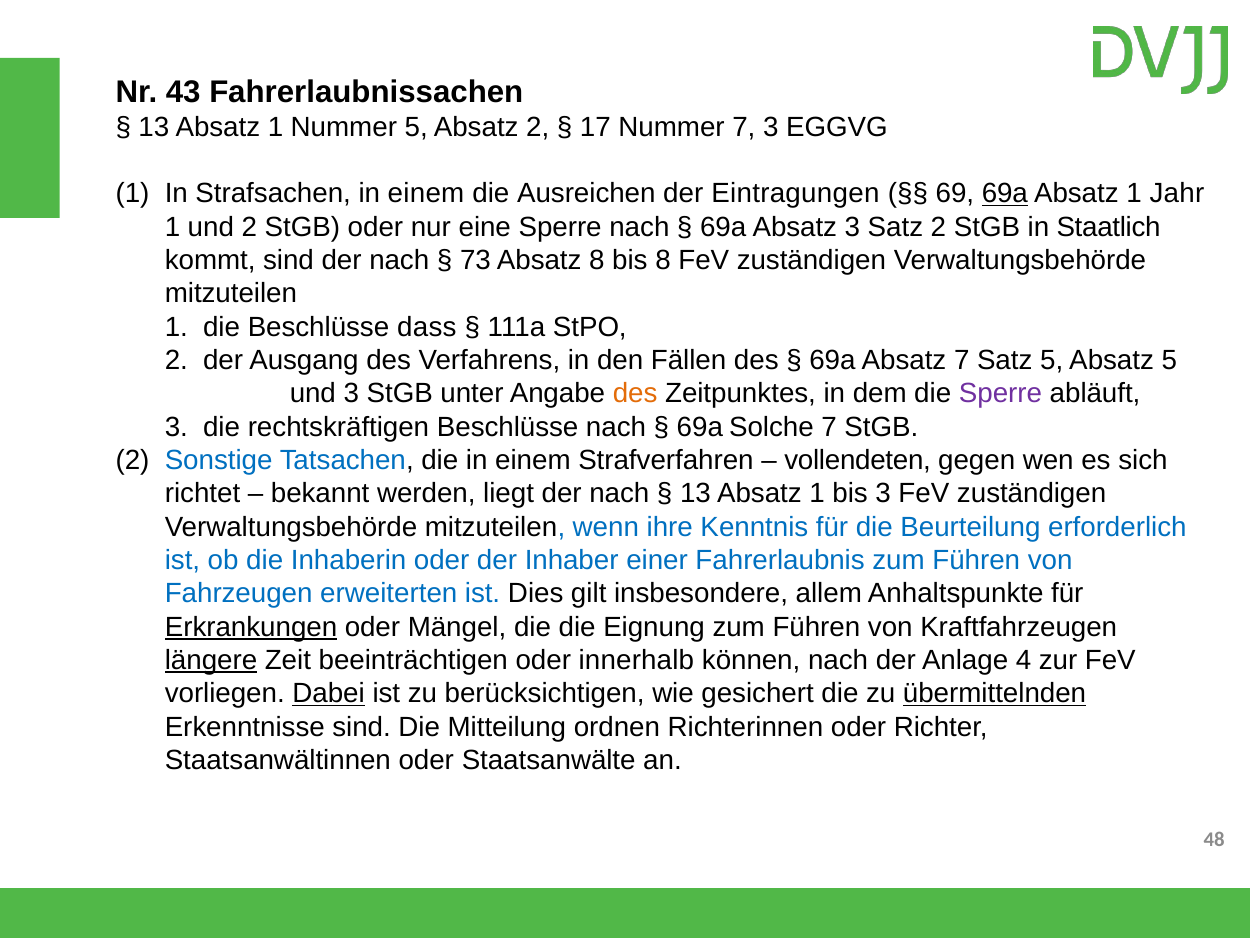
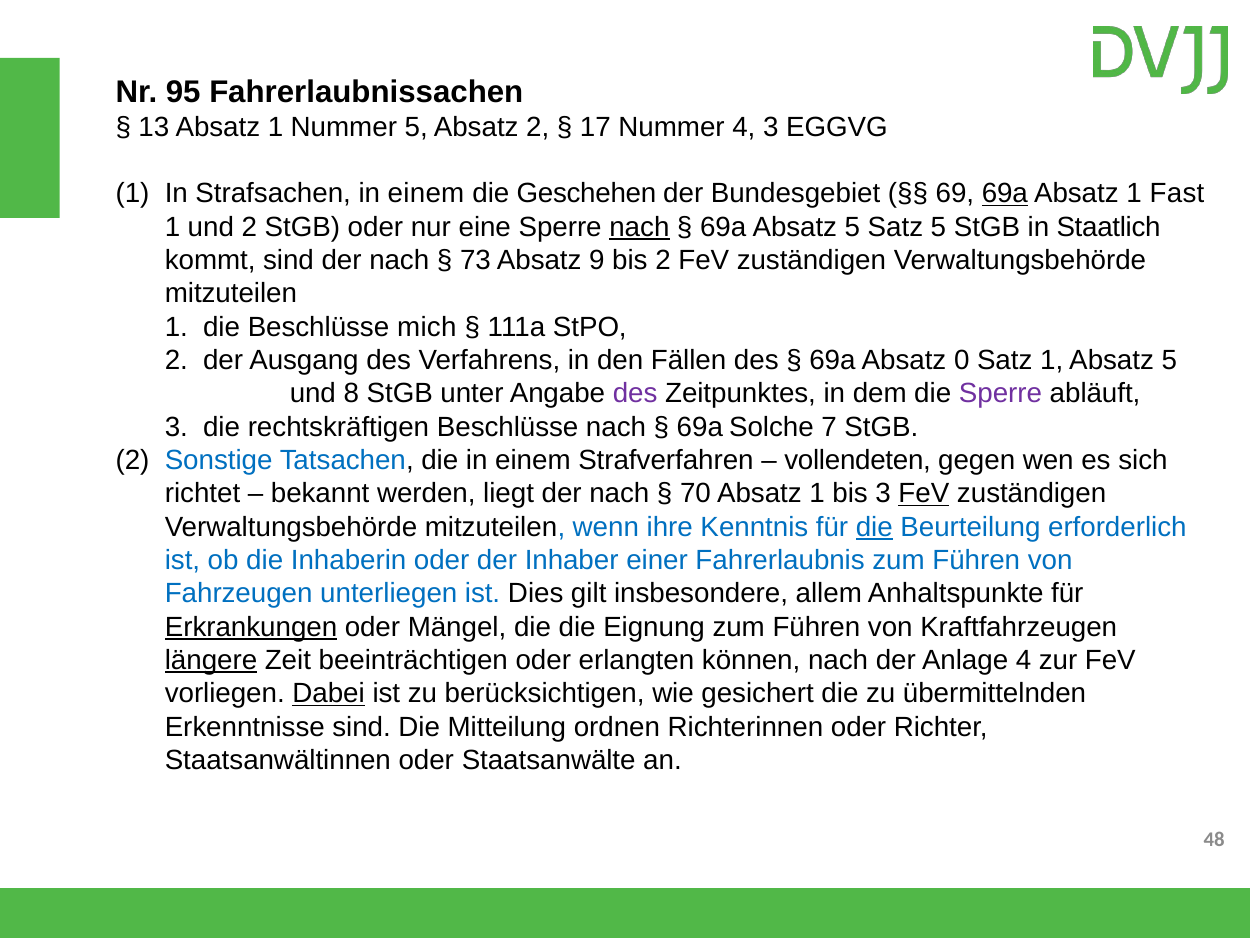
43: 43 -> 95
Nummer 7: 7 -> 4
Ausreichen: Ausreichen -> Geschehen
Eintragungen: Eintragungen -> Bundesgebiet
Jahr: Jahr -> Fast
nach at (639, 227) underline: none -> present
69a Absatz 3: 3 -> 5
Satz 2: 2 -> 5
Absatz 8: 8 -> 9
bis 8: 8 -> 2
dass: dass -> mich
Absatz 7: 7 -> 0
Satz 5: 5 -> 1
und 3: 3 -> 8
des at (635, 393) colour: orange -> purple
13 at (695, 493): 13 -> 70
FeV at (924, 493) underline: none -> present
die at (874, 527) underline: none -> present
erweiterten: erweiterten -> unterliegen
innerhalb: innerhalb -> erlangten
übermittelnden underline: present -> none
